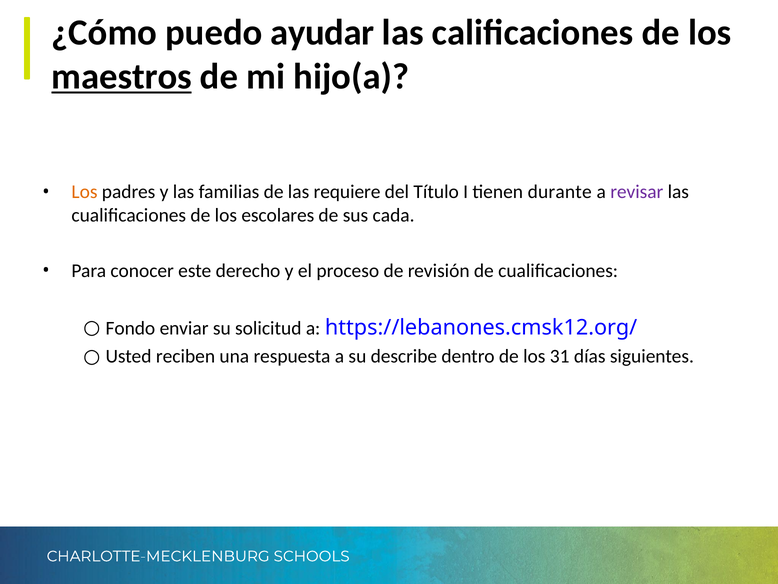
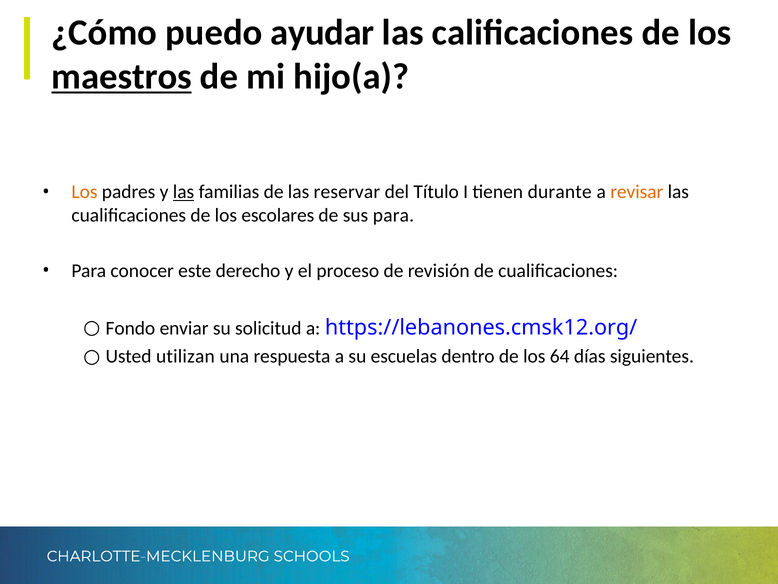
las at (184, 192) underline: none -> present
requiere: requiere -> reservar
revisar colour: purple -> orange
sus cada: cada -> para
reciben: reciben -> utilizan
describe: describe -> escuelas
31: 31 -> 64
